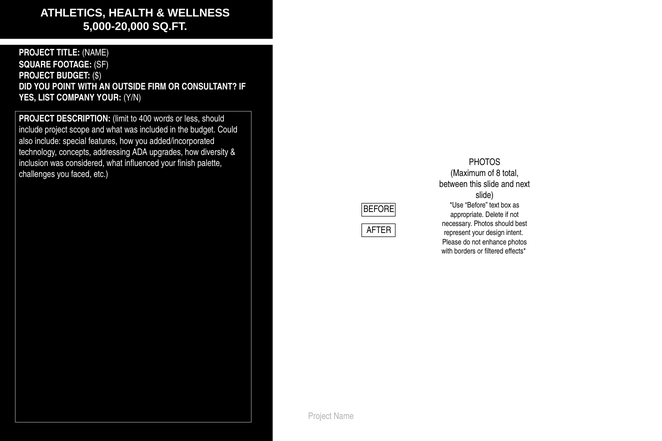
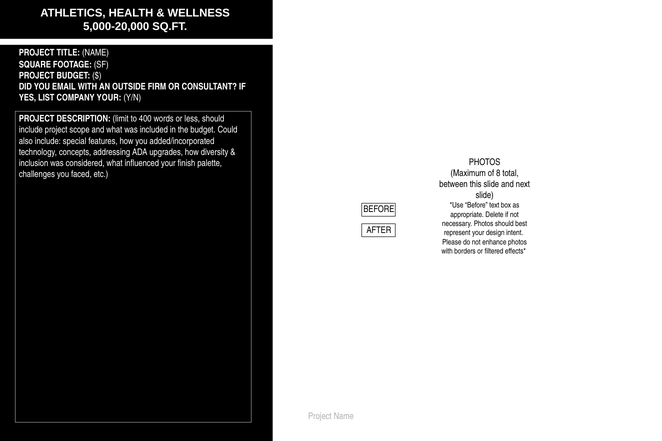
POINT: POINT -> EMAIL
